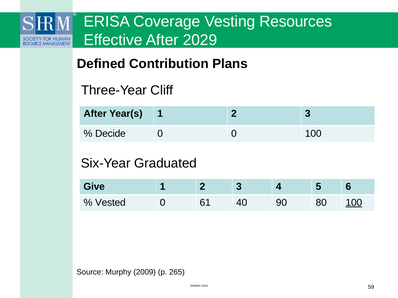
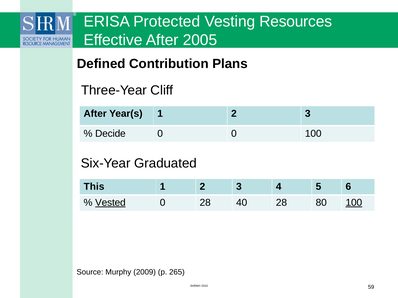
Coverage: Coverage -> Protected
2029: 2029 -> 2005
Give: Give -> This
Vested underline: none -> present
0 61: 61 -> 28
40 90: 90 -> 28
